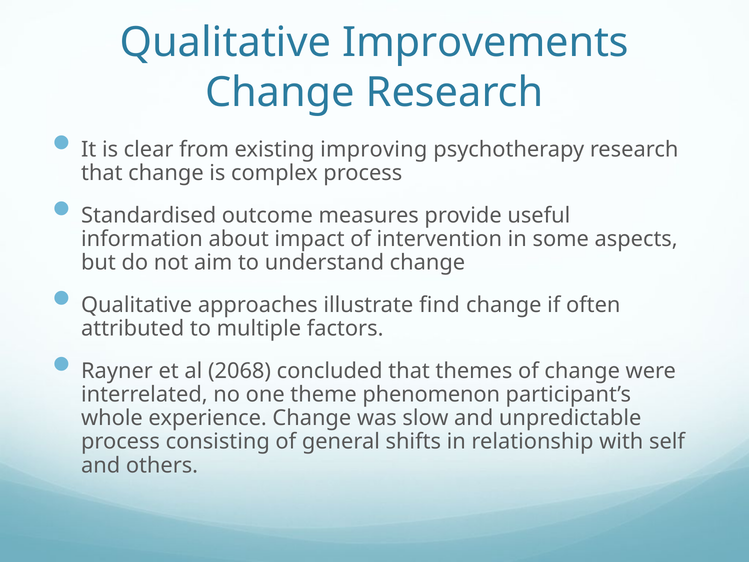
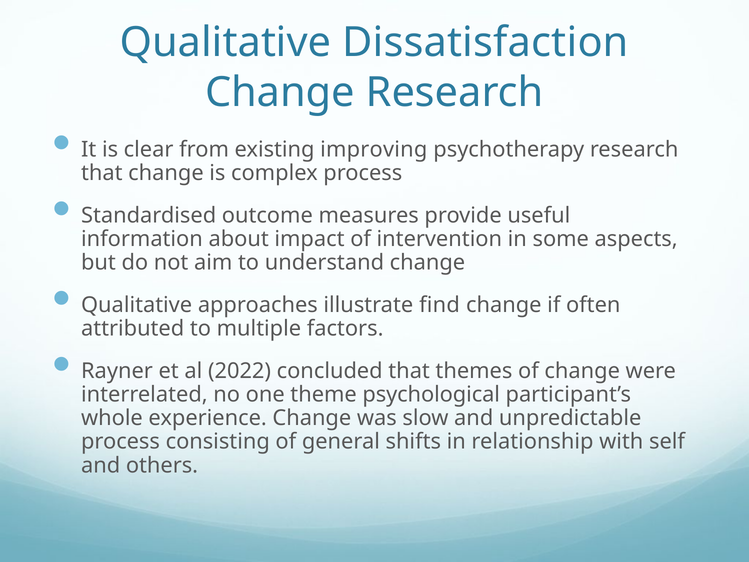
Improvements: Improvements -> Dissatisfaction
2068: 2068 -> 2022
phenomenon: phenomenon -> psychological
